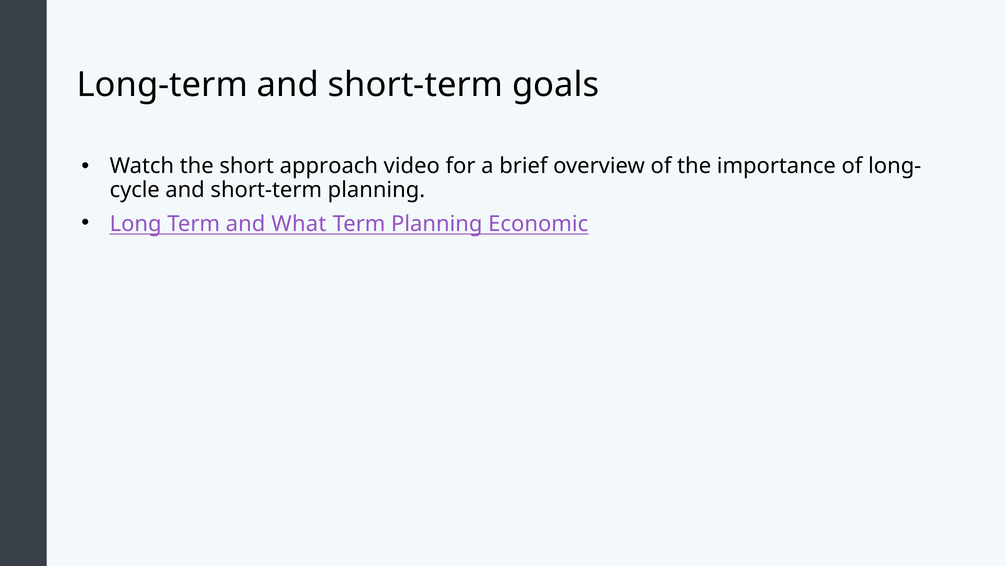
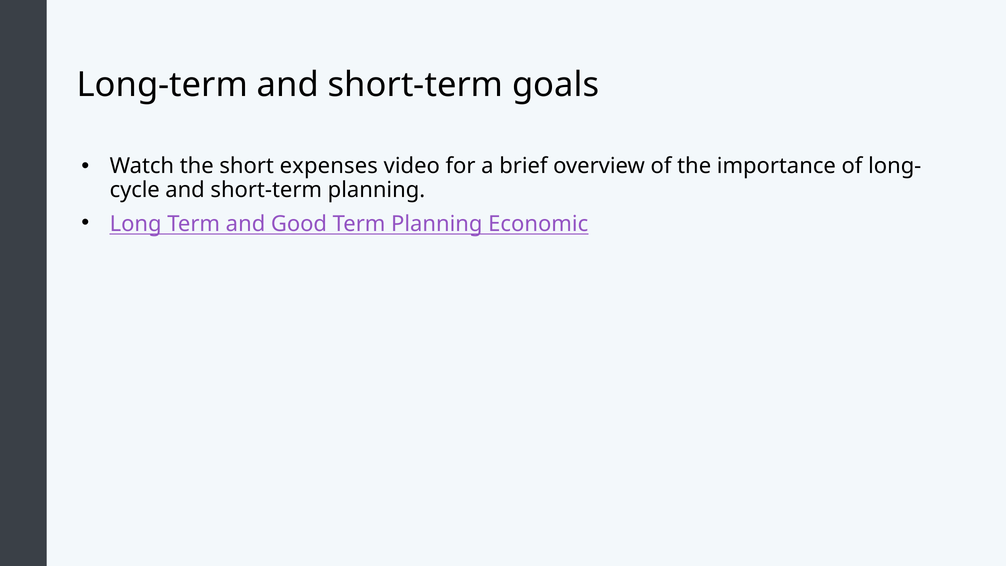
approach: approach -> expenses
What: What -> Good
